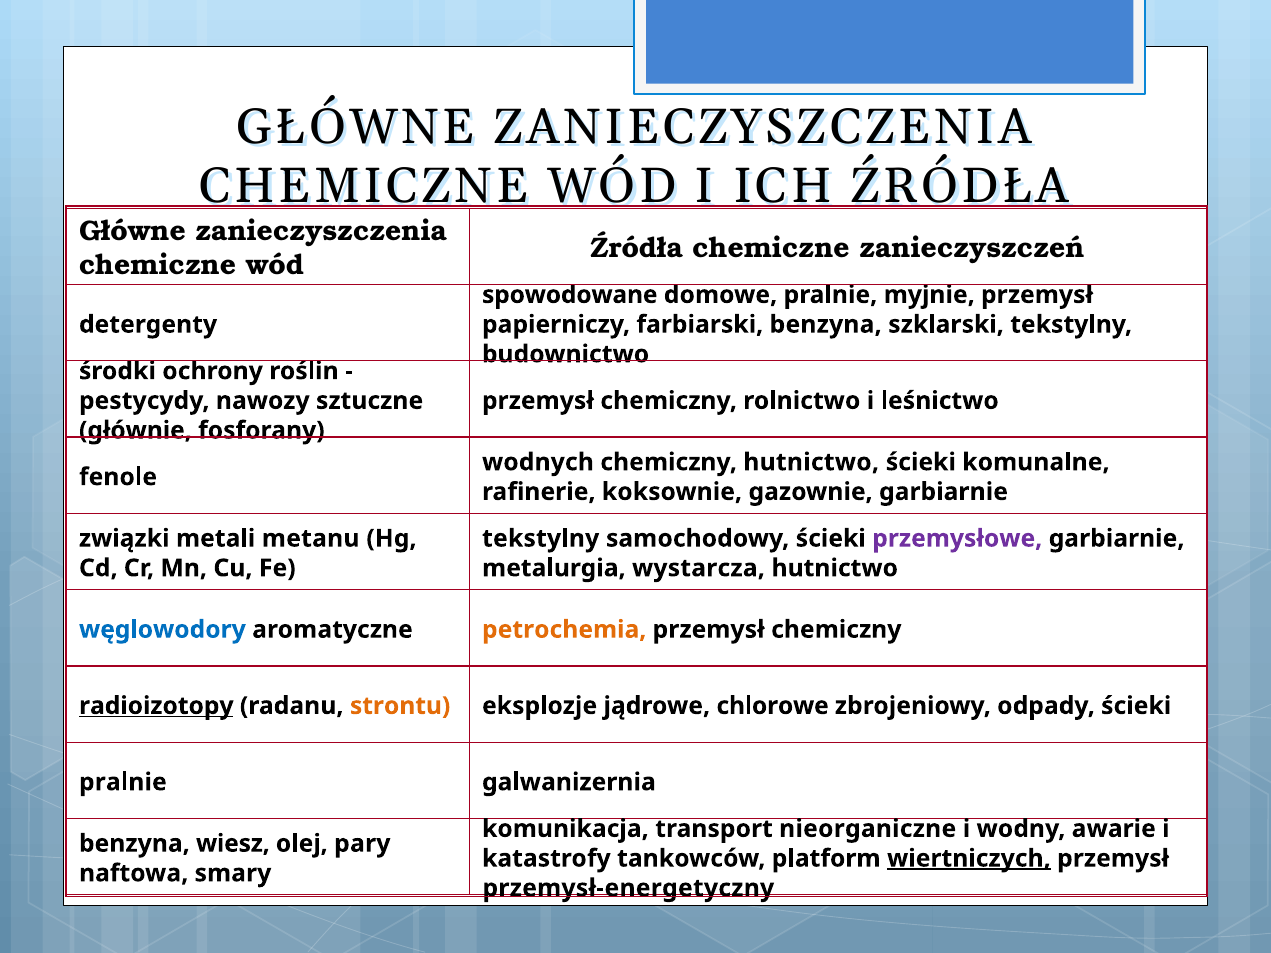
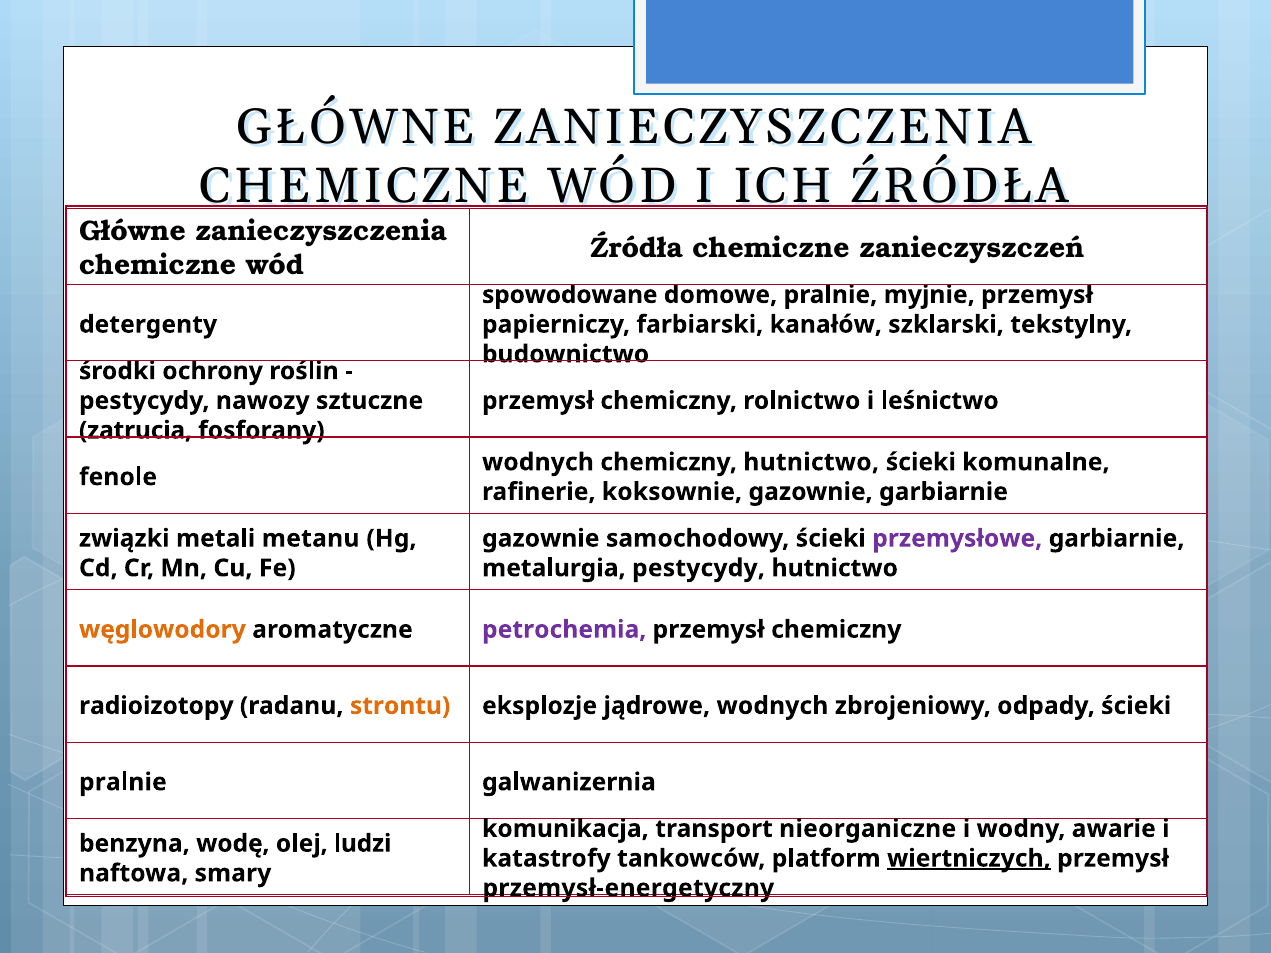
farbiarski benzyna: benzyna -> kanałów
głównie: głównie -> zatrucia
tekstylny at (541, 539): tekstylny -> gazownie
metalurgia wystarcza: wystarcza -> pestycydy
węglowodory colour: blue -> orange
petrochemia colour: orange -> purple
radioizotopy underline: present -> none
jądrowe chlorowe: chlorowe -> wodnych
wiesz: wiesz -> wodę
pary: pary -> ludzi
